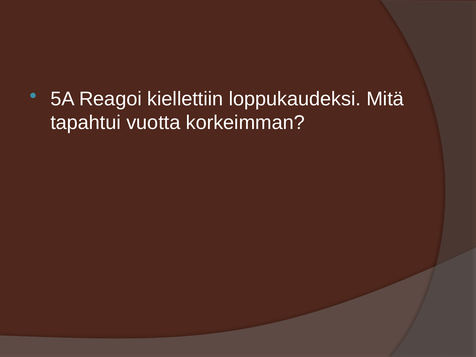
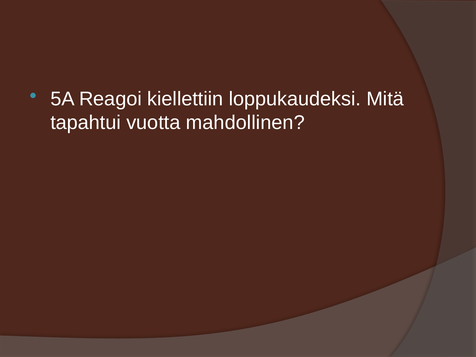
korkeimman: korkeimman -> mahdollinen
